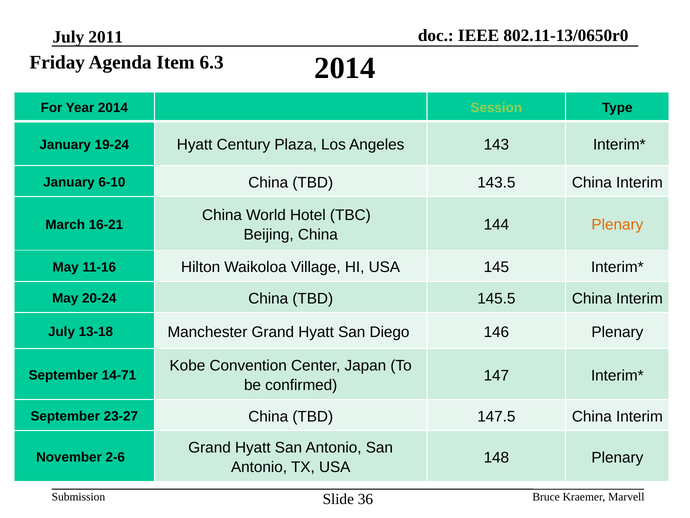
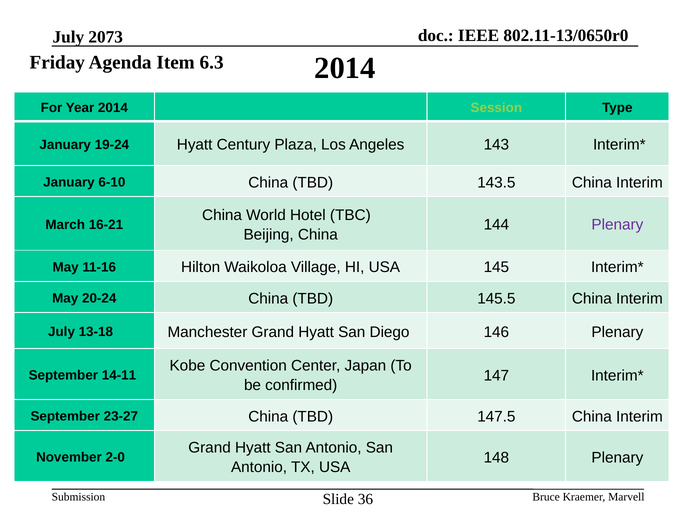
2011: 2011 -> 2073
Plenary at (617, 225) colour: orange -> purple
14-71: 14-71 -> 14-11
2-6: 2-6 -> 2-0
